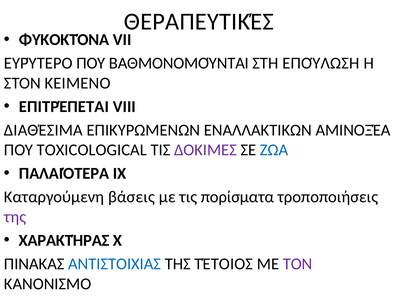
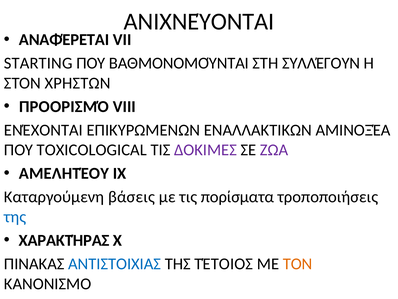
ΘΕΡΑΠΕΥΤΙΚΈΣ: ΘΕΡΑΠΕΥΤΙΚΈΣ -> ΑΝΙΧΝΕΎΟΝΤΑΙ
ΦΥΚΟΚΤΌΝΑ: ΦΥΚΟΚΤΌΝΑ -> ΑΝΑΦΈΡΕΤΑΙ
ΕΥΡΎΤΕΡΟ: ΕΥΡΎΤΕΡΟ -> STARTING
ΕΠΟΎΛΩΣΗ: ΕΠΟΎΛΩΣΗ -> ΣΥΛΛΈΓΟΥΝ
ΚΕΙΜΕΝΟ: ΚΕΙΜΕΝΟ -> ΧΡΗΣΤΩΝ
ΕΠΙΤΡΈΠΕΤΑΙ: ΕΠΙΤΡΈΠΕΤΑΙ -> ΠΡΟΟΡΙΣΜΌ
ΔΙΑΘΈΣΙΜΑ: ΔΙΑΘΈΣΙΜΑ -> ΕΝΈΧΟΝΤΑΙ
ΖΩΑ colour: blue -> purple
ΠΑΛΑΙΌΤΕΡΑ: ΠΑΛΑΙΌΤΕΡΑ -> ΑΜΕΛΗΤΈΟΥ
της at (15, 217) colour: purple -> blue
ΤΟΝ colour: purple -> orange
